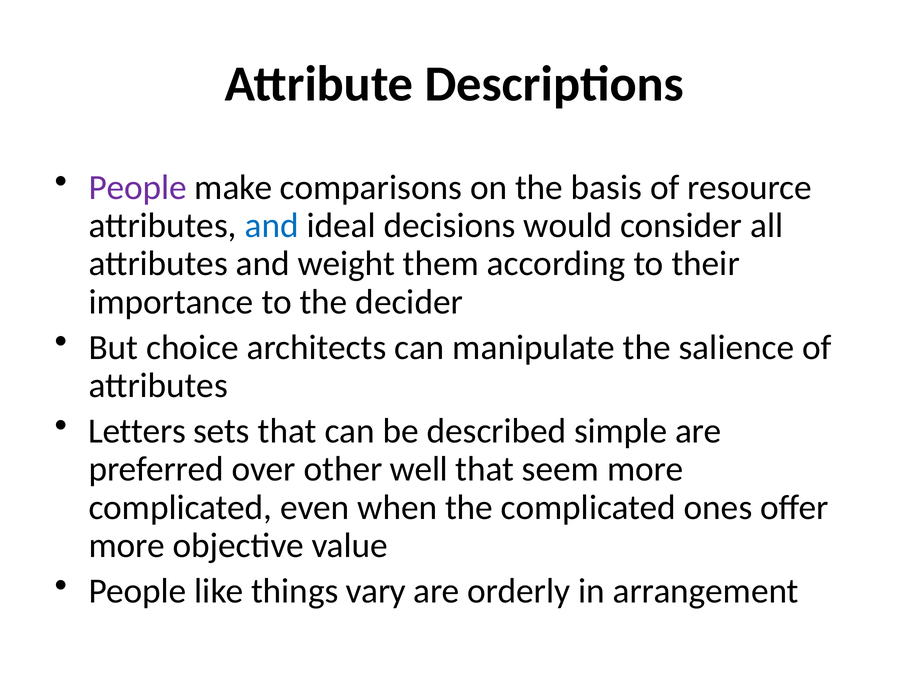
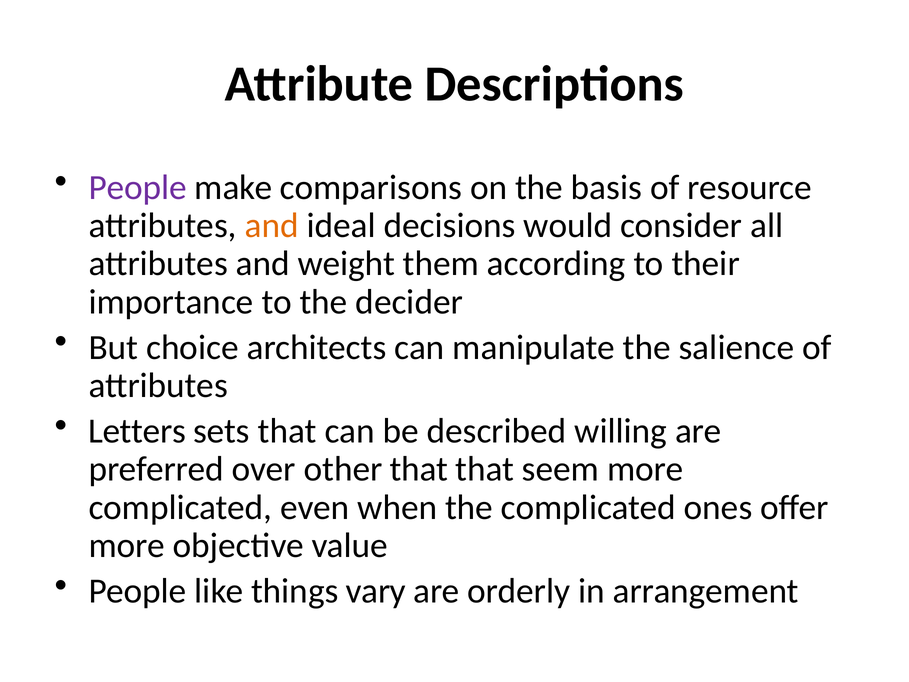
and at (272, 225) colour: blue -> orange
simple: simple -> willing
other well: well -> that
